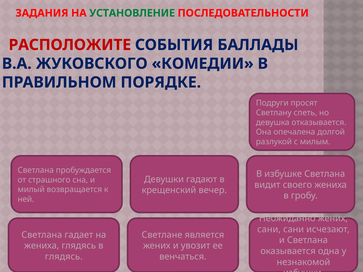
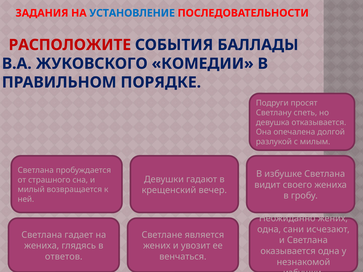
УСТАНОВЛЕНИЕ colour: green -> blue
сани at (269, 230): сани -> одна
глядясь at (64, 257): глядясь -> ответов
